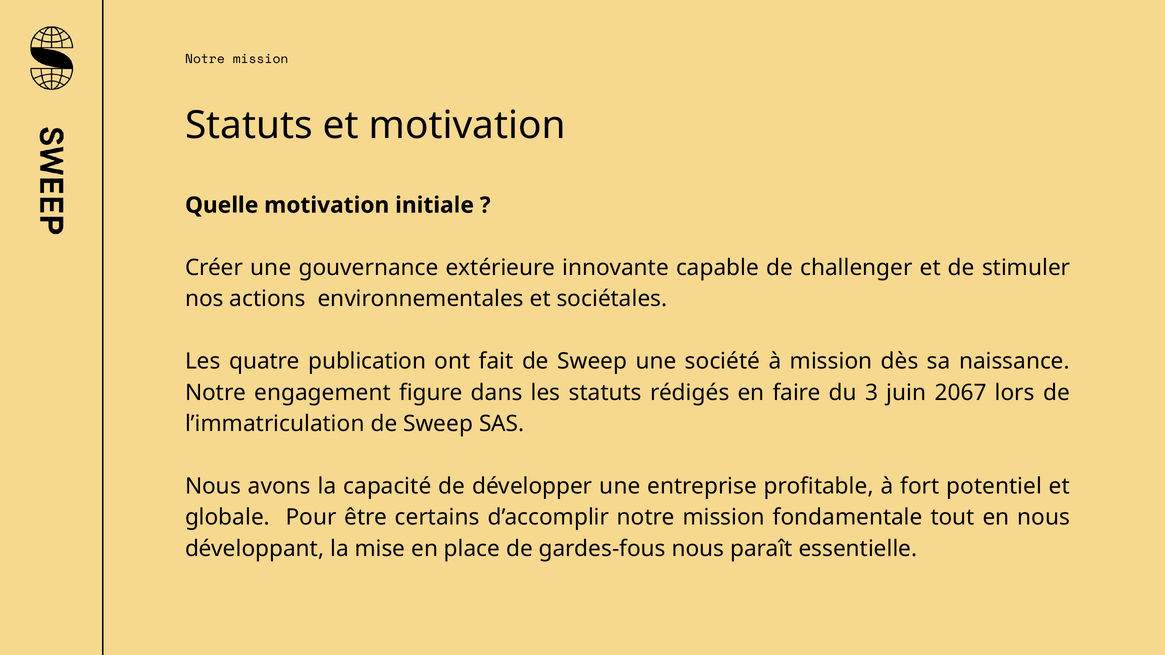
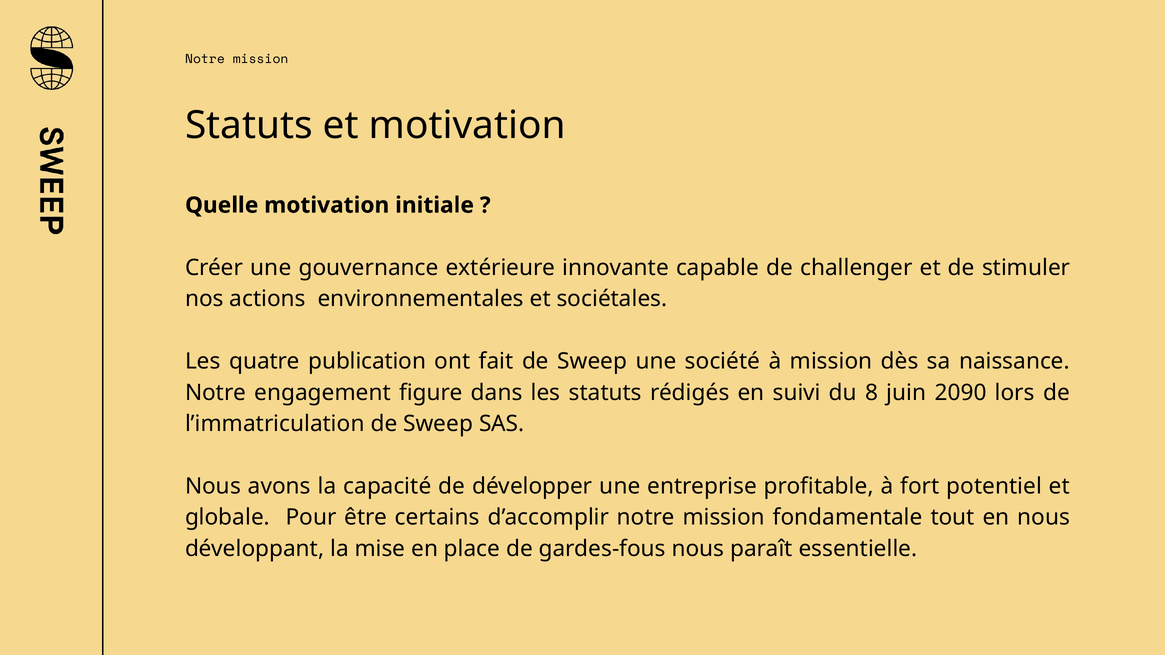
faire: faire -> suivi
3: 3 -> 8
2067: 2067 -> 2090
